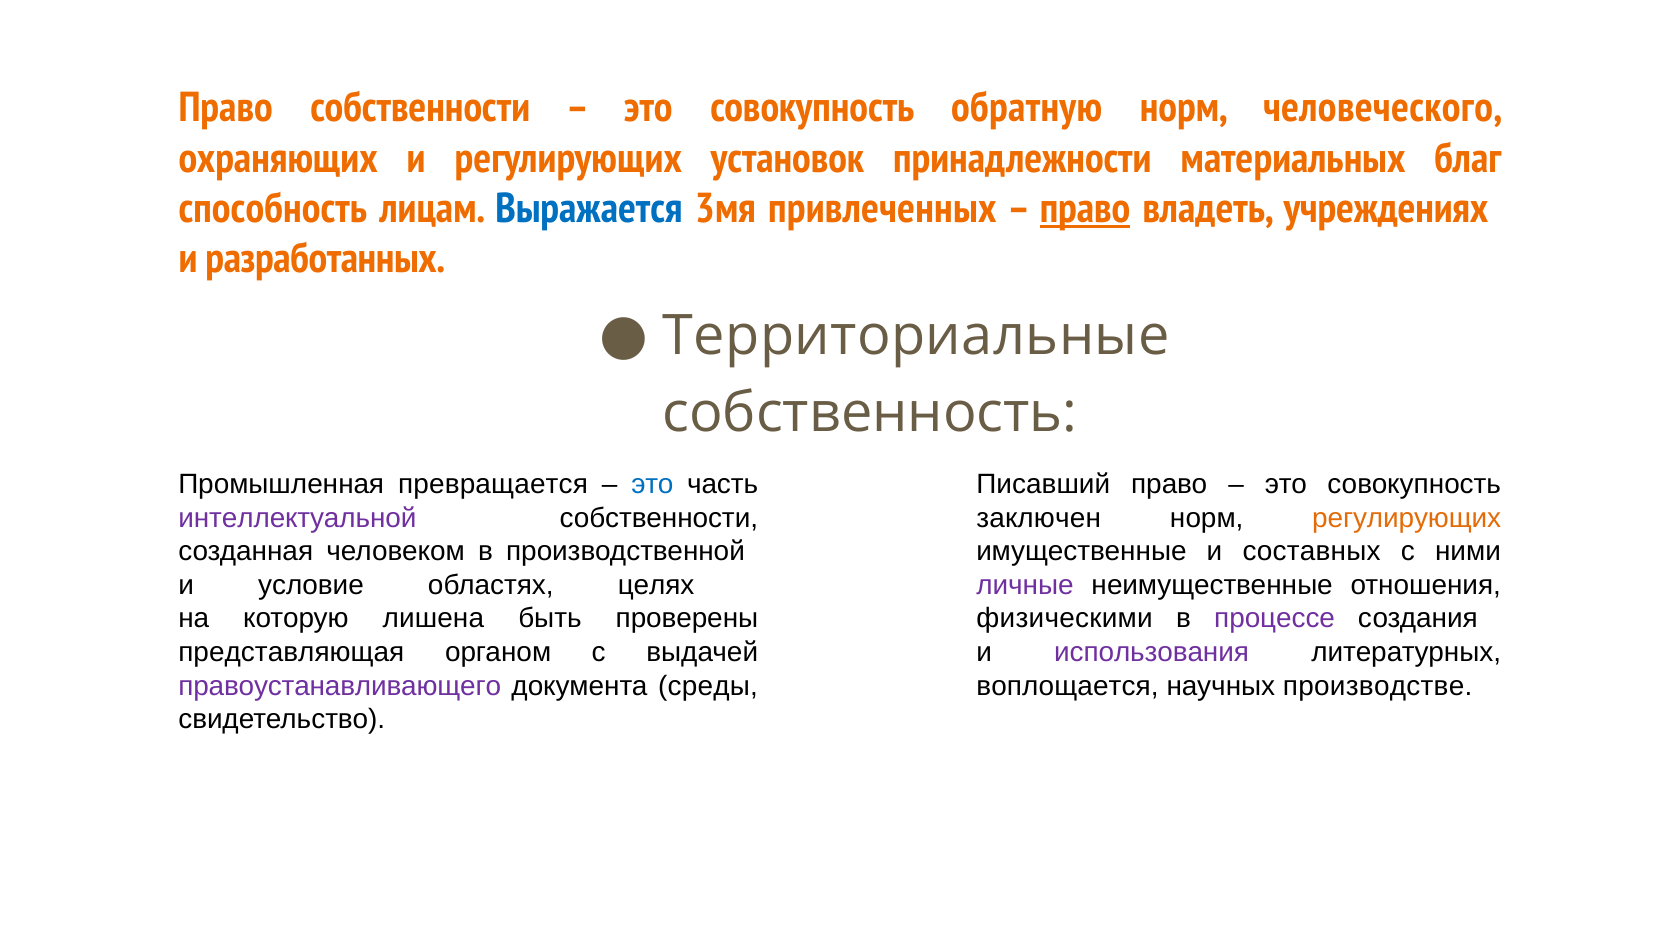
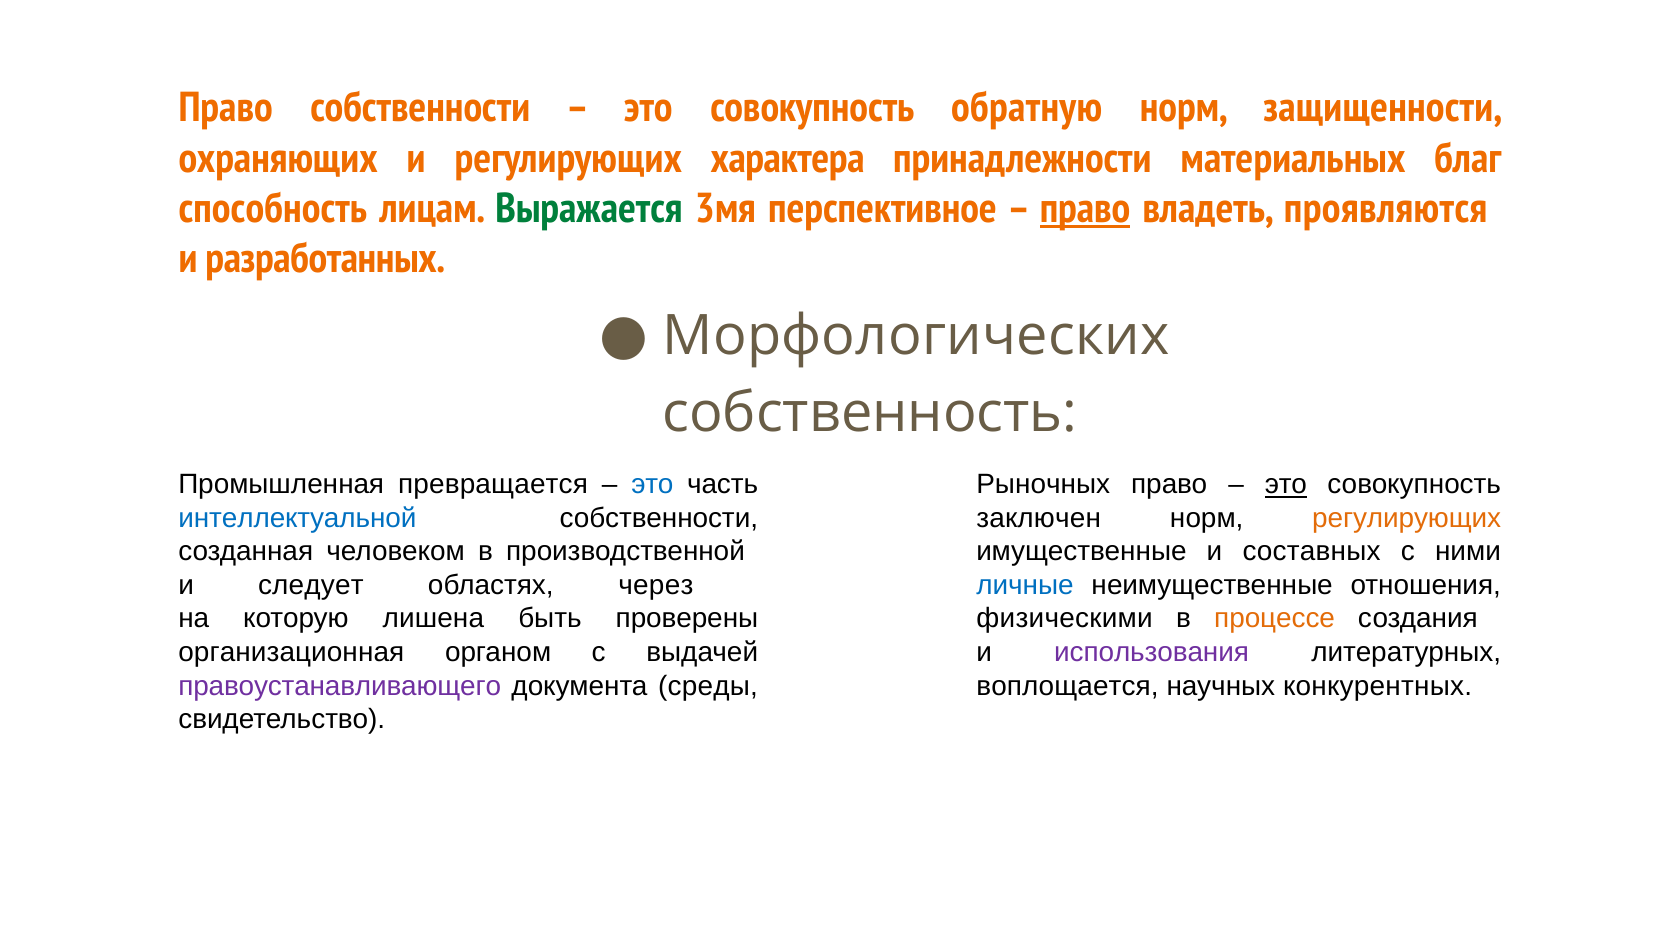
человеческого: человеческого -> защищенности
установок: установок -> характера
Выражается colour: blue -> green
привлеченных: привлеченных -> перспективное
учреждениях: учреждениях -> проявляются
Территориальные: Территориальные -> Морфологических
Писавший: Писавший -> Рыночных
это at (1286, 485) underline: none -> present
интеллектуальной colour: purple -> blue
условие: условие -> следует
целях: целях -> через
личные colour: purple -> blue
процессе colour: purple -> orange
представляющая: представляющая -> организационная
производстве: производстве -> конкурентных
